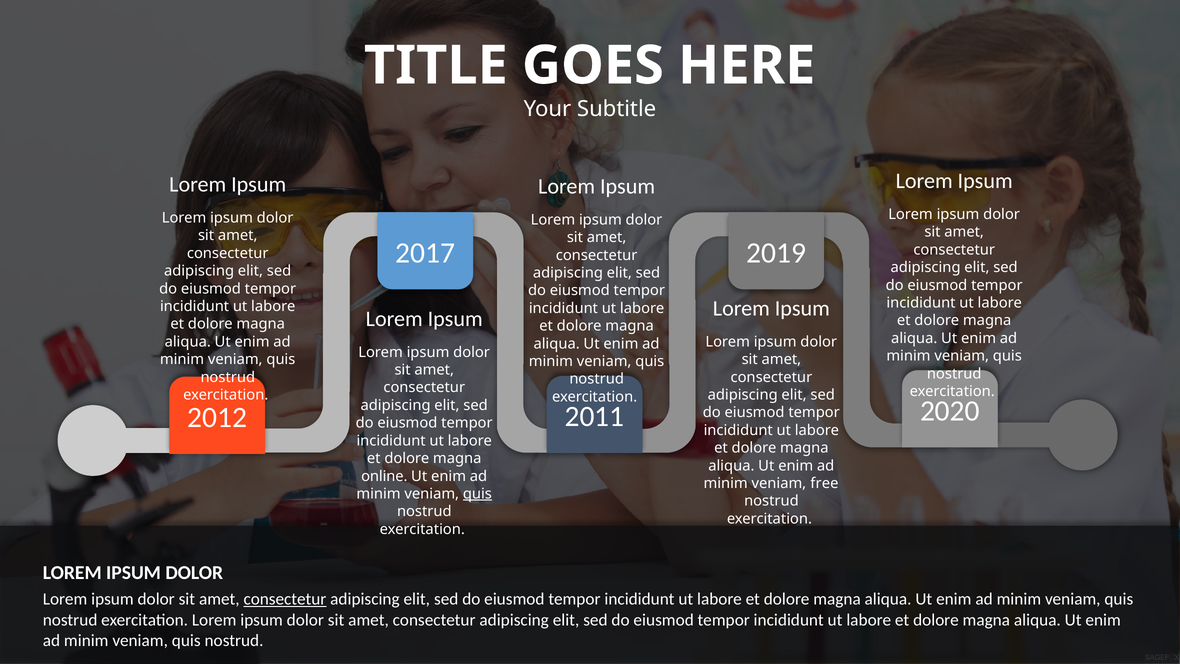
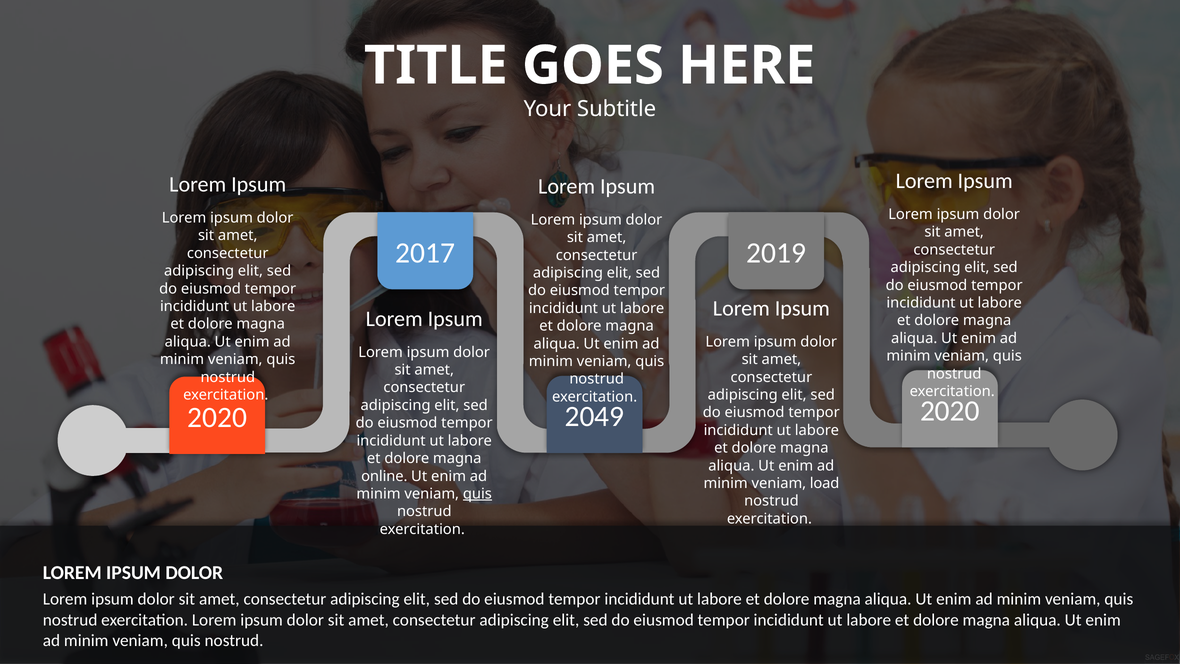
2011: 2011 -> 2049
2012 at (217, 417): 2012 -> 2020
free: free -> load
consectetur at (285, 599) underline: present -> none
